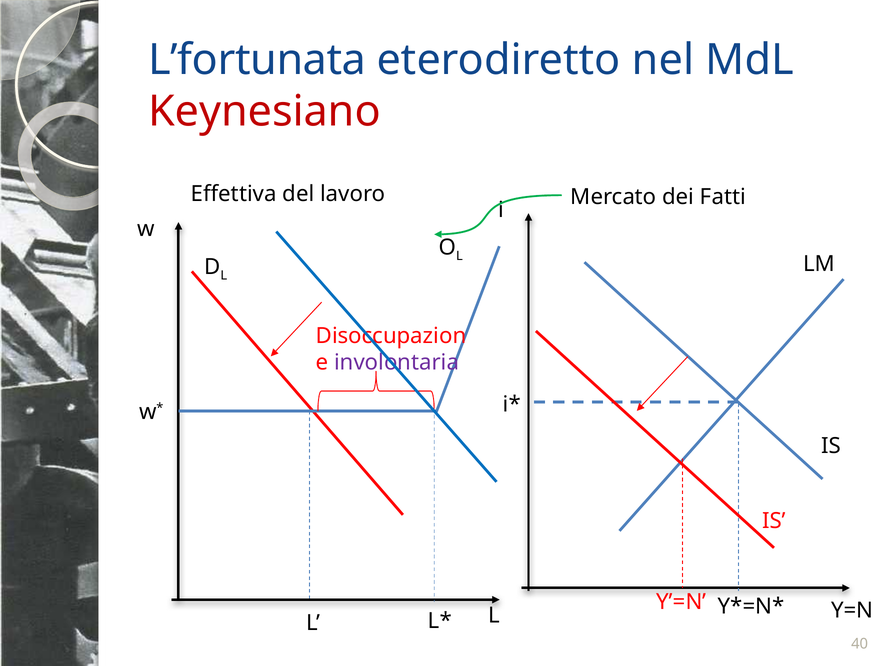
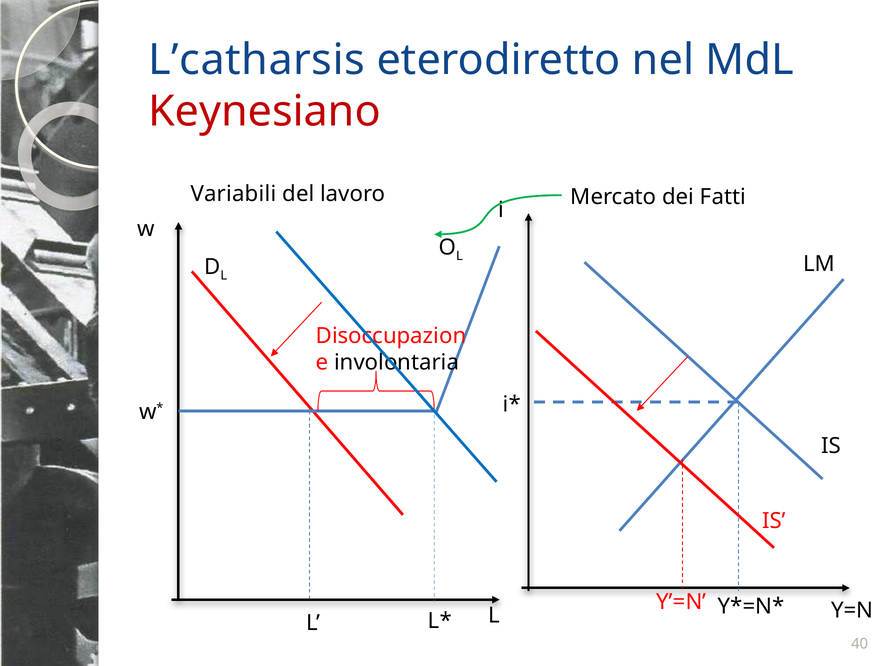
L’fortunata: L’fortunata -> L’catharsis
Effettiva: Effettiva -> Variabili
involontaria colour: purple -> black
